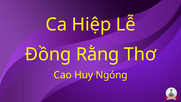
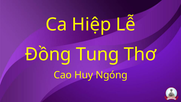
Rằng: Rằng -> Tung
